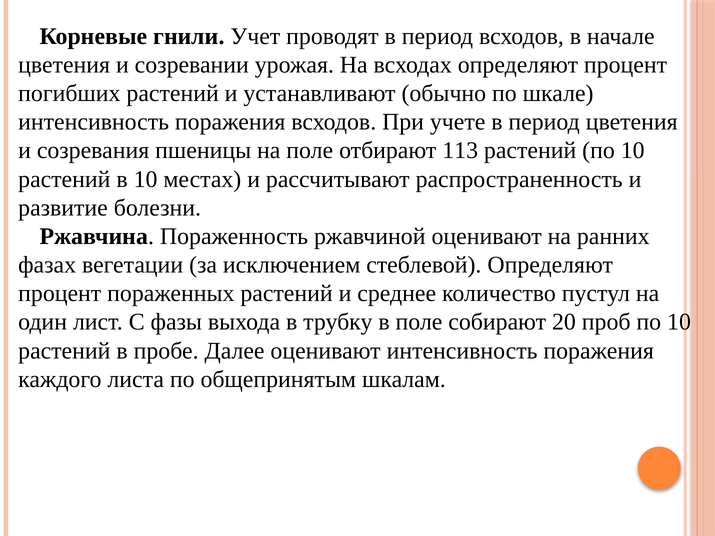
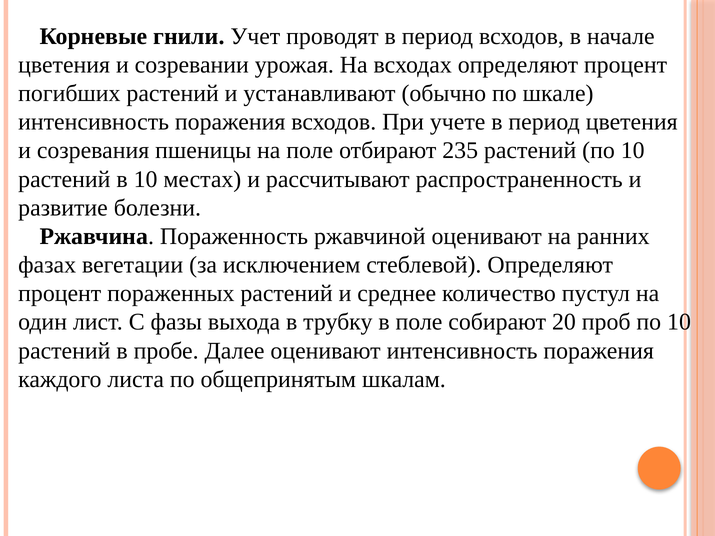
113: 113 -> 235
